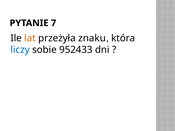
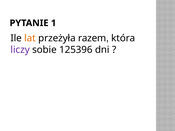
7: 7 -> 1
znaku: znaku -> razem
liczy colour: blue -> purple
952433: 952433 -> 125396
